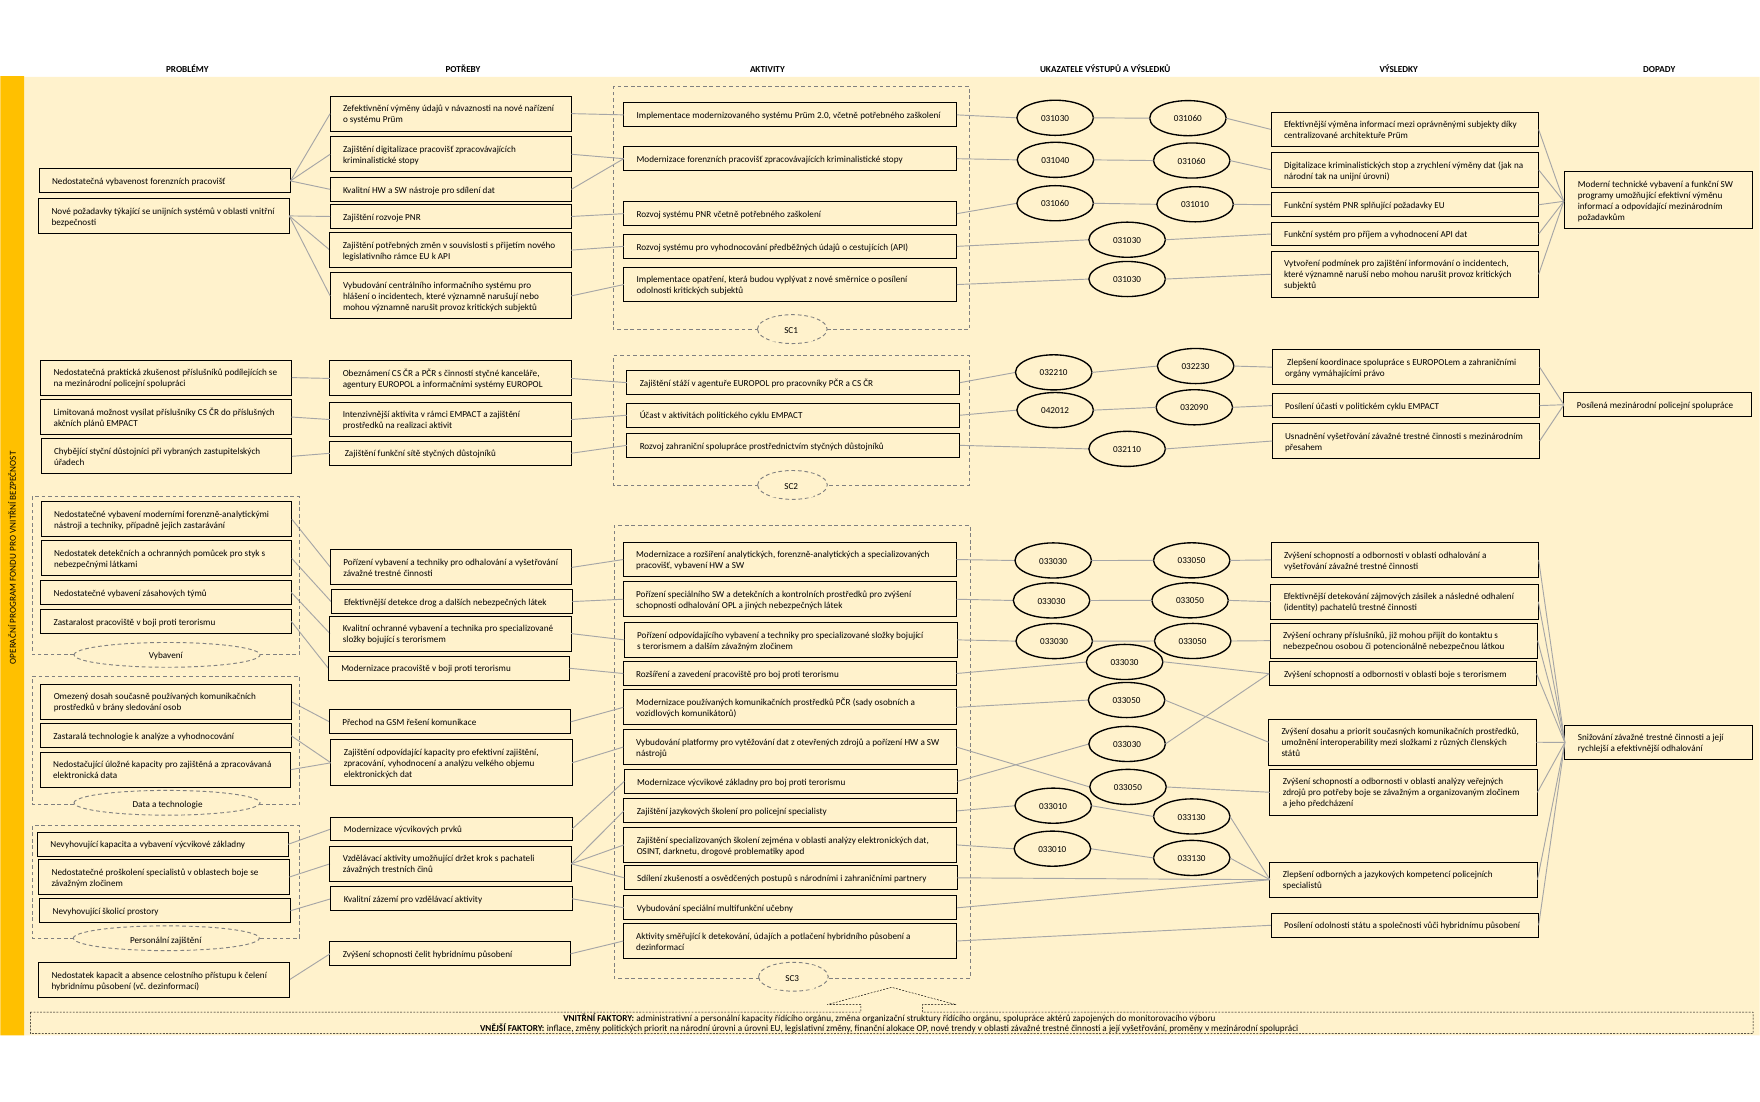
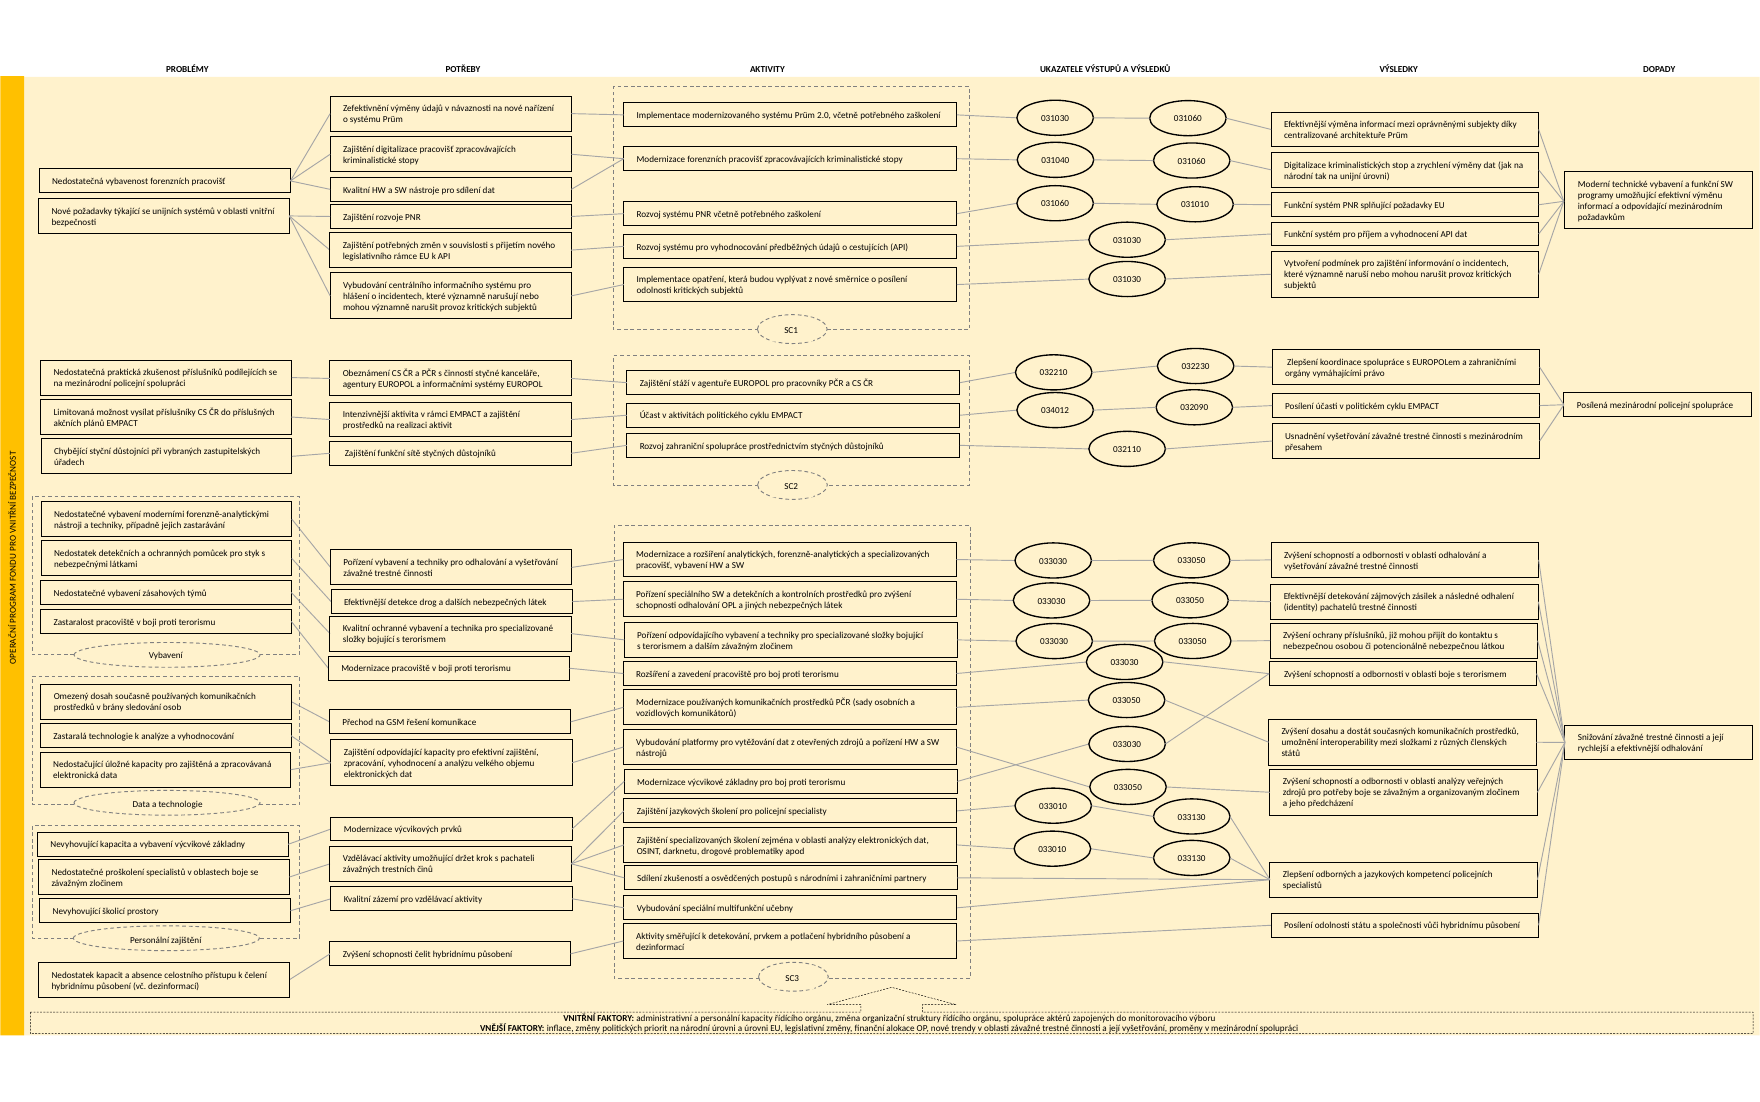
042012: 042012 -> 034012
a priorit: priorit -> dostát
údajích: údajích -> prvkem
